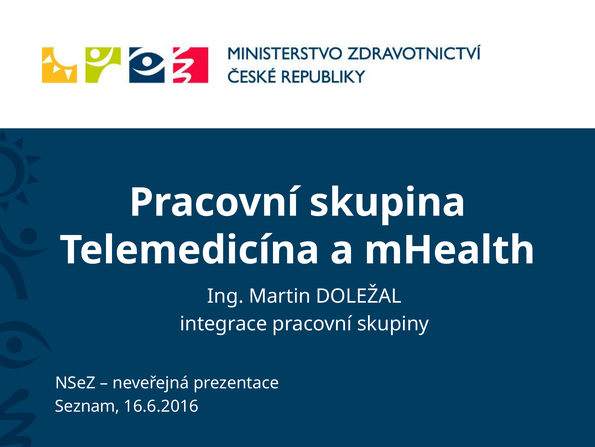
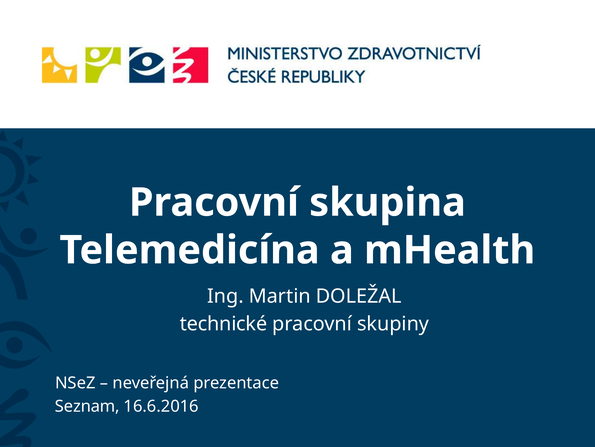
integrace: integrace -> technické
